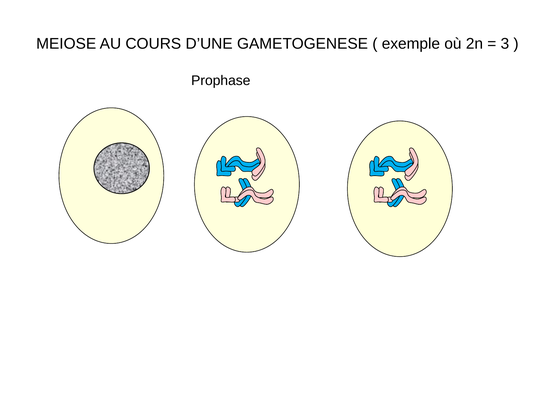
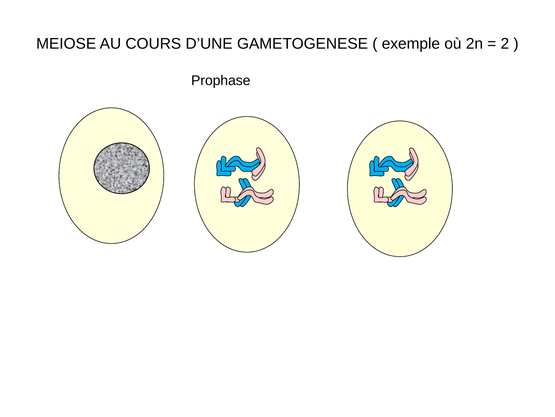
3: 3 -> 2
